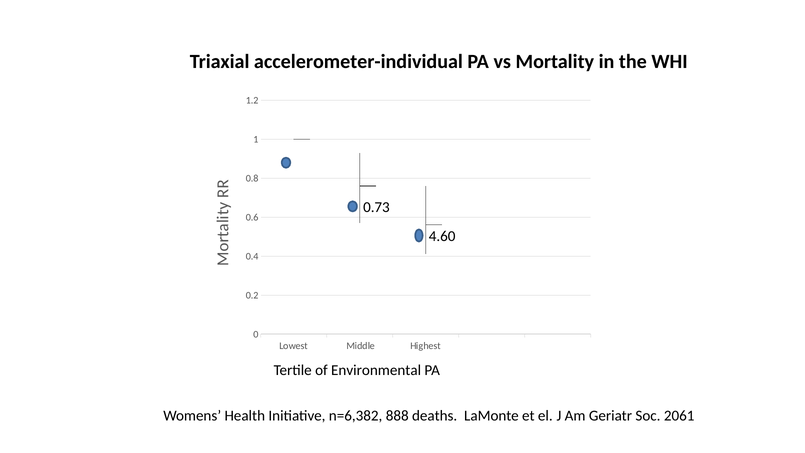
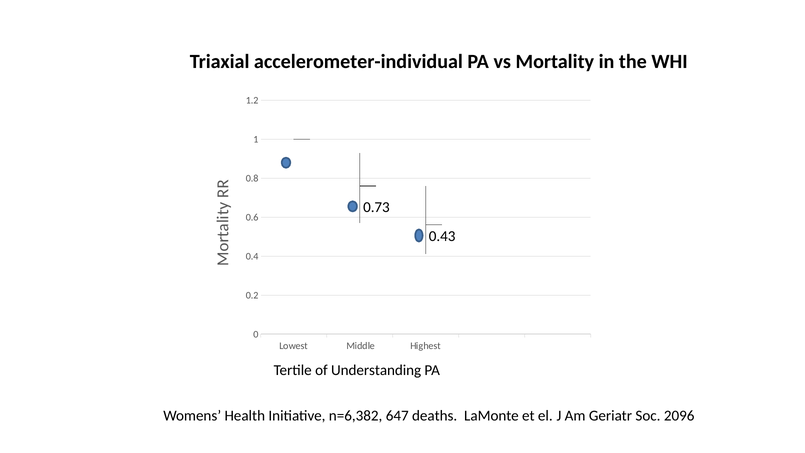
4.60: 4.60 -> 0.43
Environmental: Environmental -> Understanding
888: 888 -> 647
2061: 2061 -> 2096
